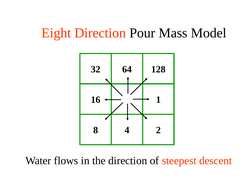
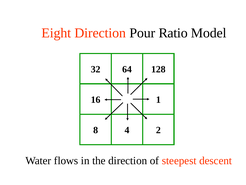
Mass: Mass -> Ratio
